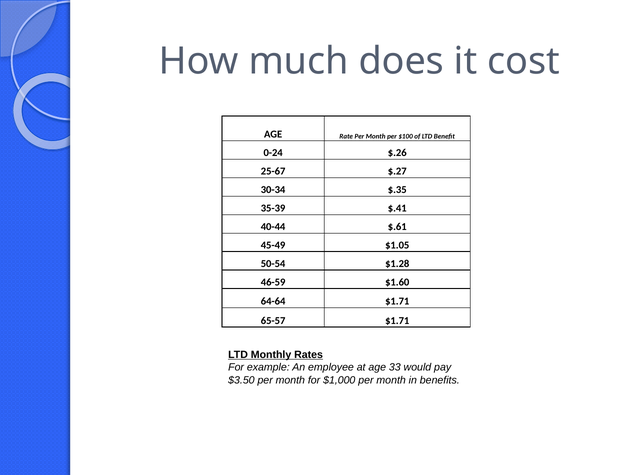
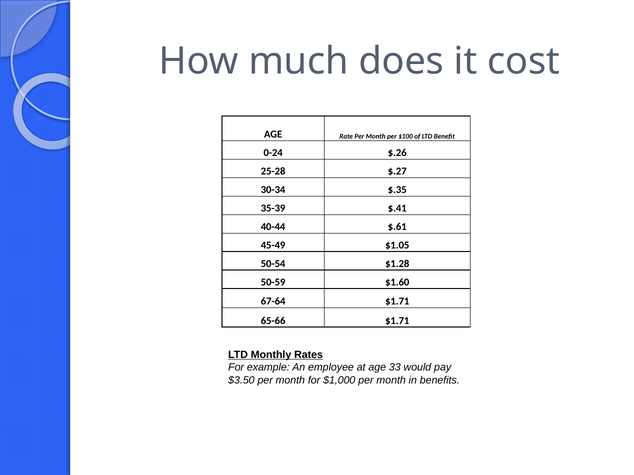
25-67: 25-67 -> 25-28
46-59: 46-59 -> 50-59
64-64: 64-64 -> 67-64
65-57: 65-57 -> 65-66
